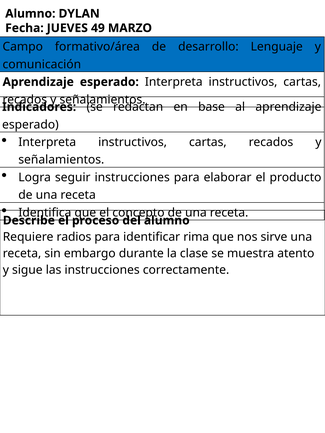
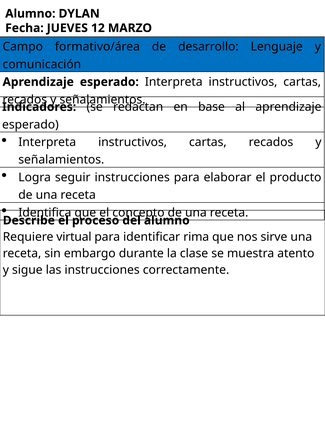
49: 49 -> 12
radios: radios -> virtual
